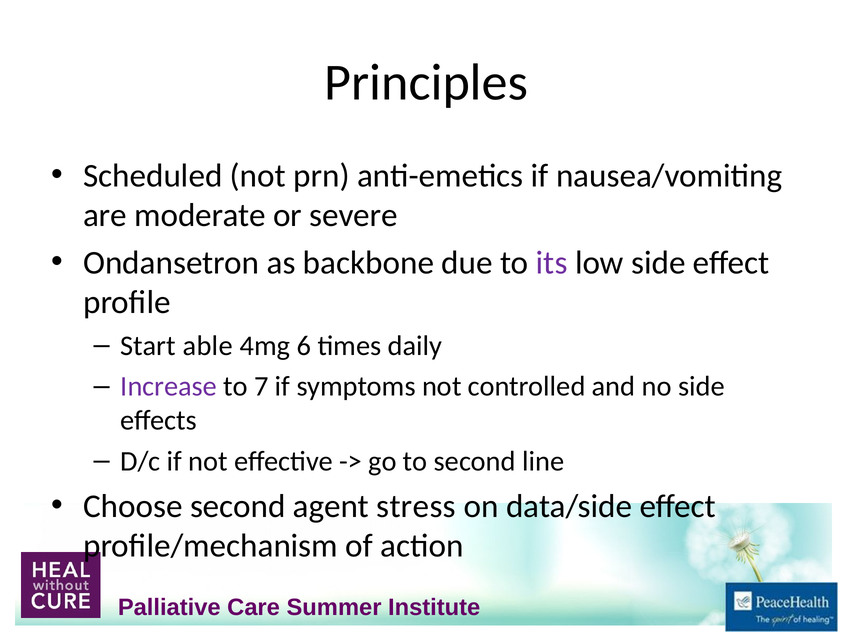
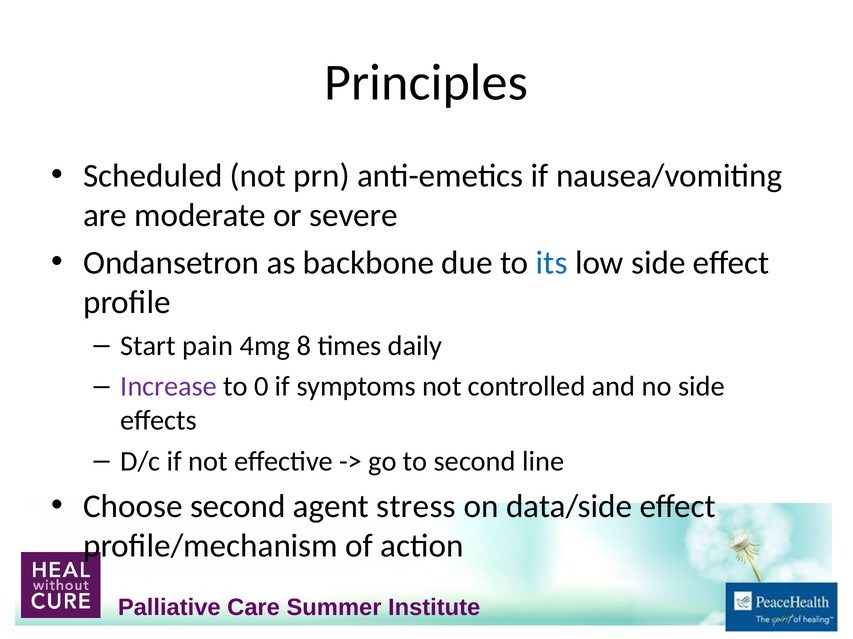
its colour: purple -> blue
able: able -> pain
6: 6 -> 8
7: 7 -> 0
